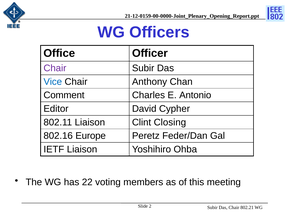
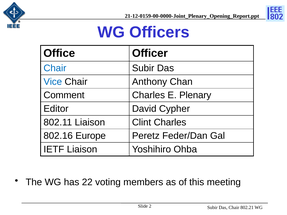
Chair at (55, 68) colour: purple -> blue
Antonio: Antonio -> Plenary
Clint Closing: Closing -> Charles
